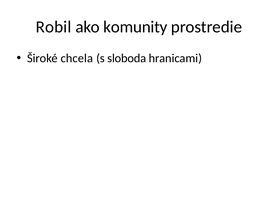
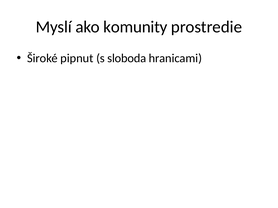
Robil: Robil -> Myslí
chcela: chcela -> pipnut
